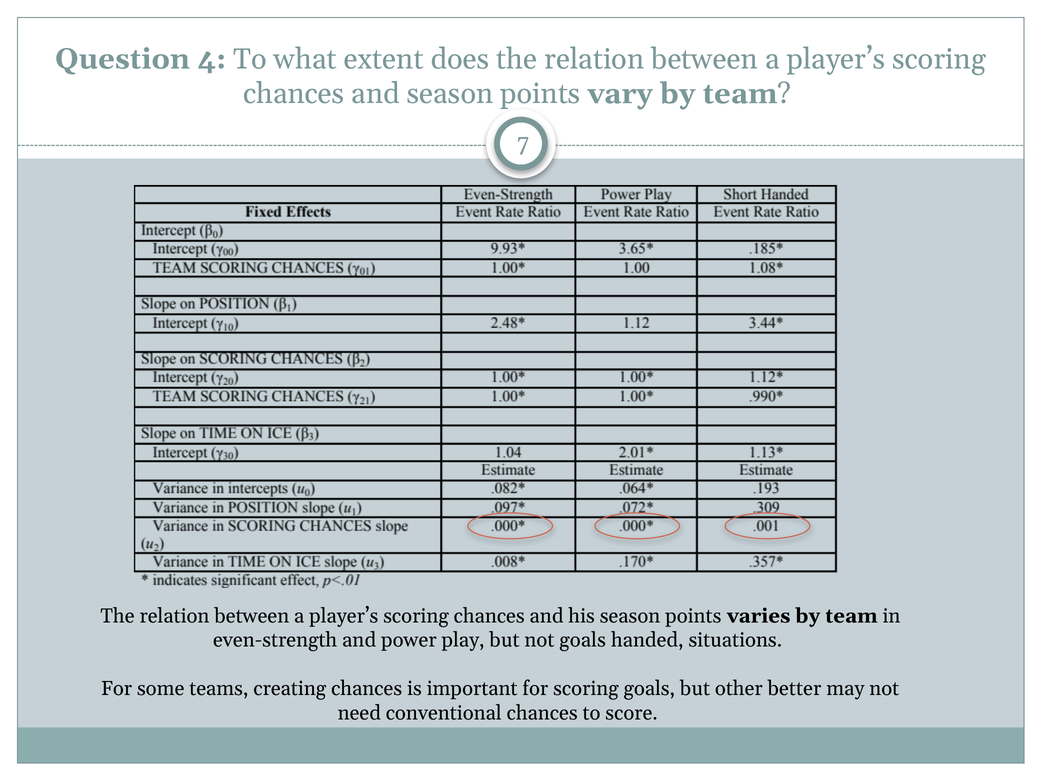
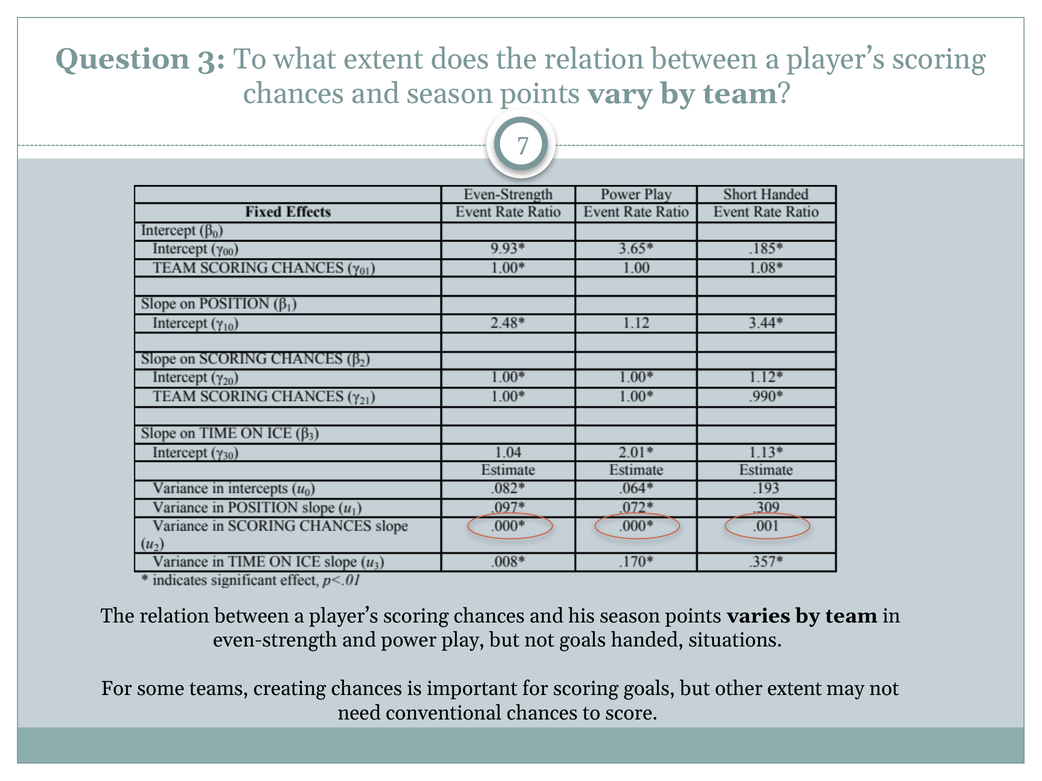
4: 4 -> 3
other better: better -> extent
